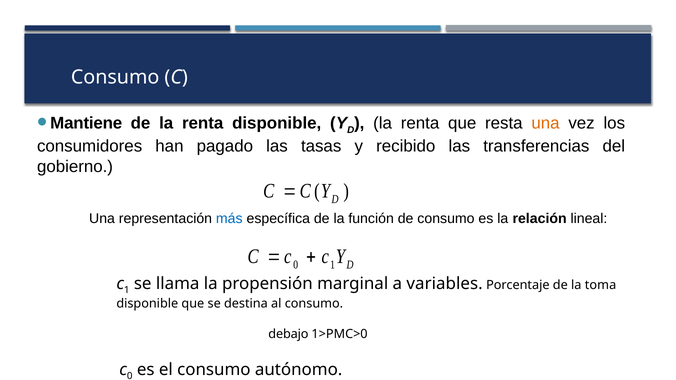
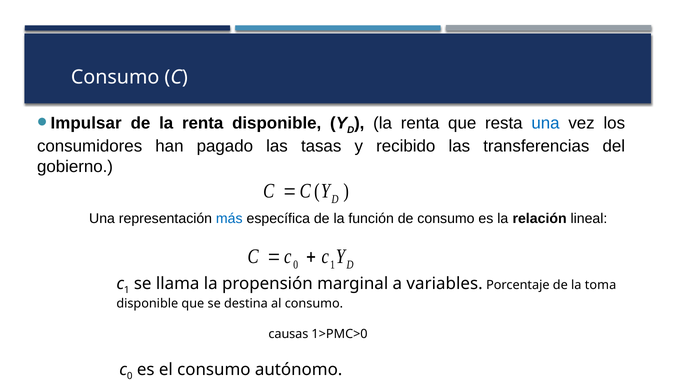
Mantiene: Mantiene -> Impulsar
una at (546, 123) colour: orange -> blue
debajo: debajo -> causas
